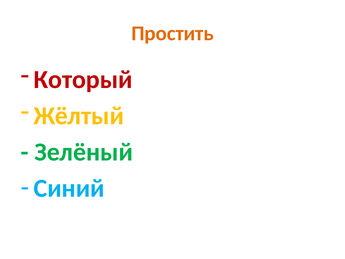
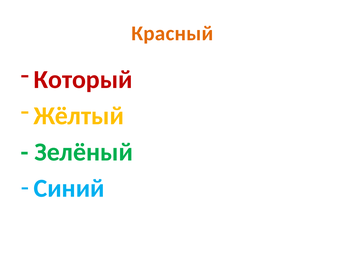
Простить: Простить -> Красный
